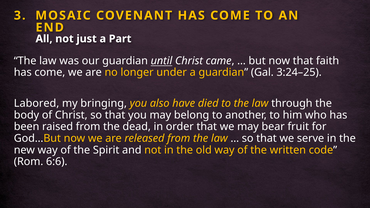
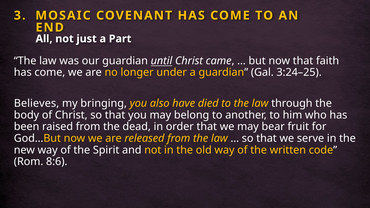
Labored: Labored -> Believes
6:6: 6:6 -> 8:6
